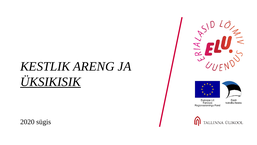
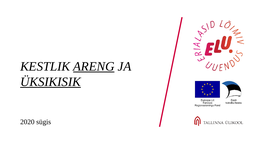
ARENG underline: none -> present
